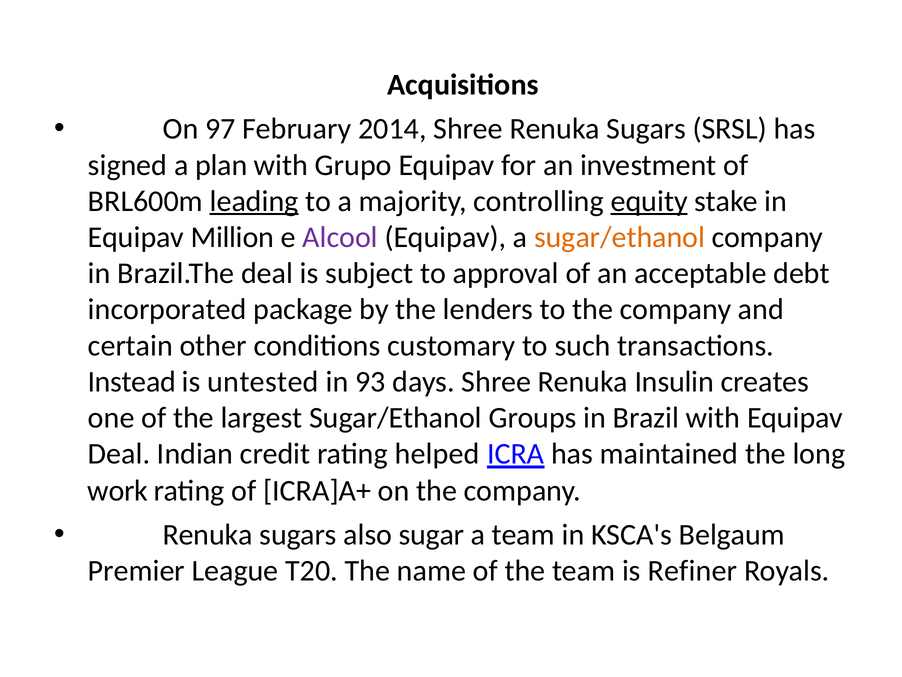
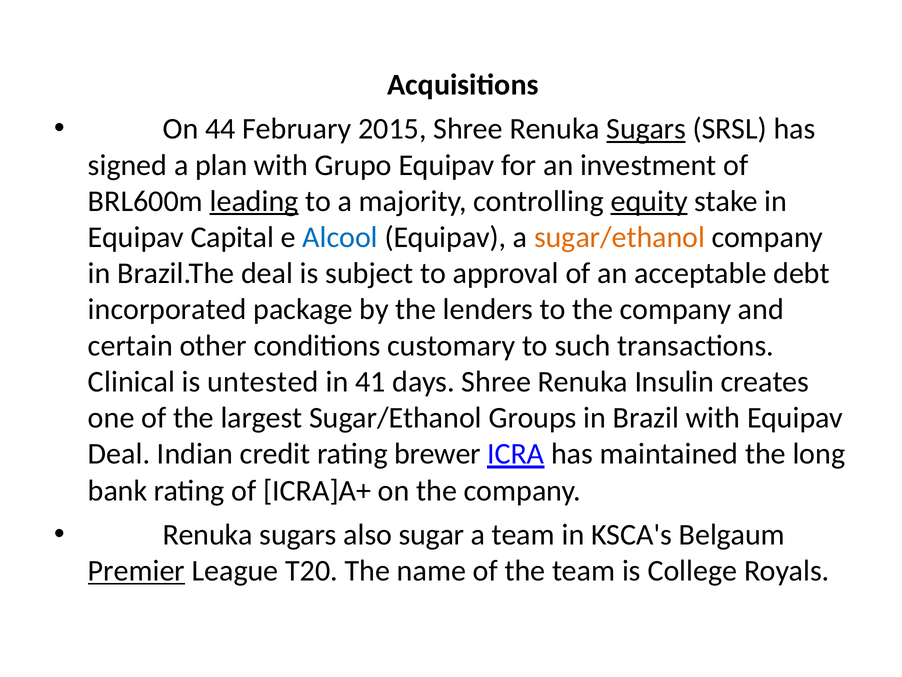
97: 97 -> 44
2014: 2014 -> 2015
Sugars at (646, 129) underline: none -> present
Million: Million -> Capital
Alcool colour: purple -> blue
Instead: Instead -> Clinical
93: 93 -> 41
helped: helped -> brewer
work: work -> bank
Premier underline: none -> present
Refiner: Refiner -> College
